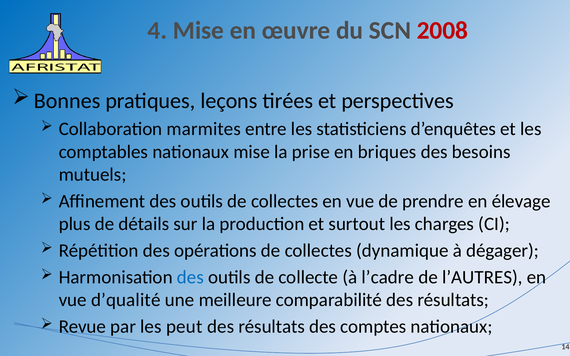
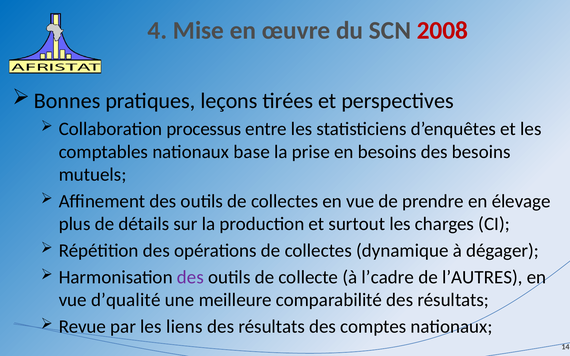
marmites: marmites -> processus
nationaux mise: mise -> base
en briques: briques -> besoins
des at (190, 277) colour: blue -> purple
peut: peut -> liens
